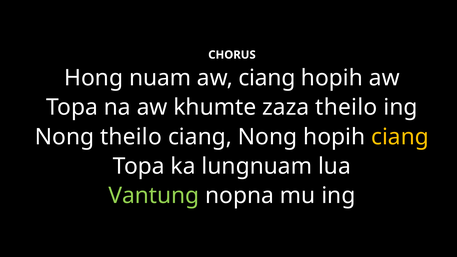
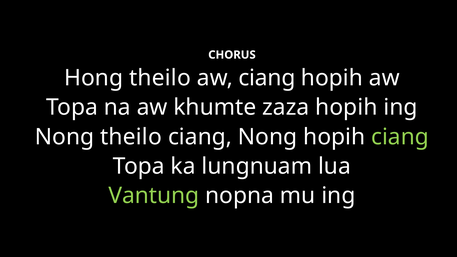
Hong nuam: nuam -> theilo
zaza theilo: theilo -> hopih
ciang at (400, 137) colour: yellow -> light green
